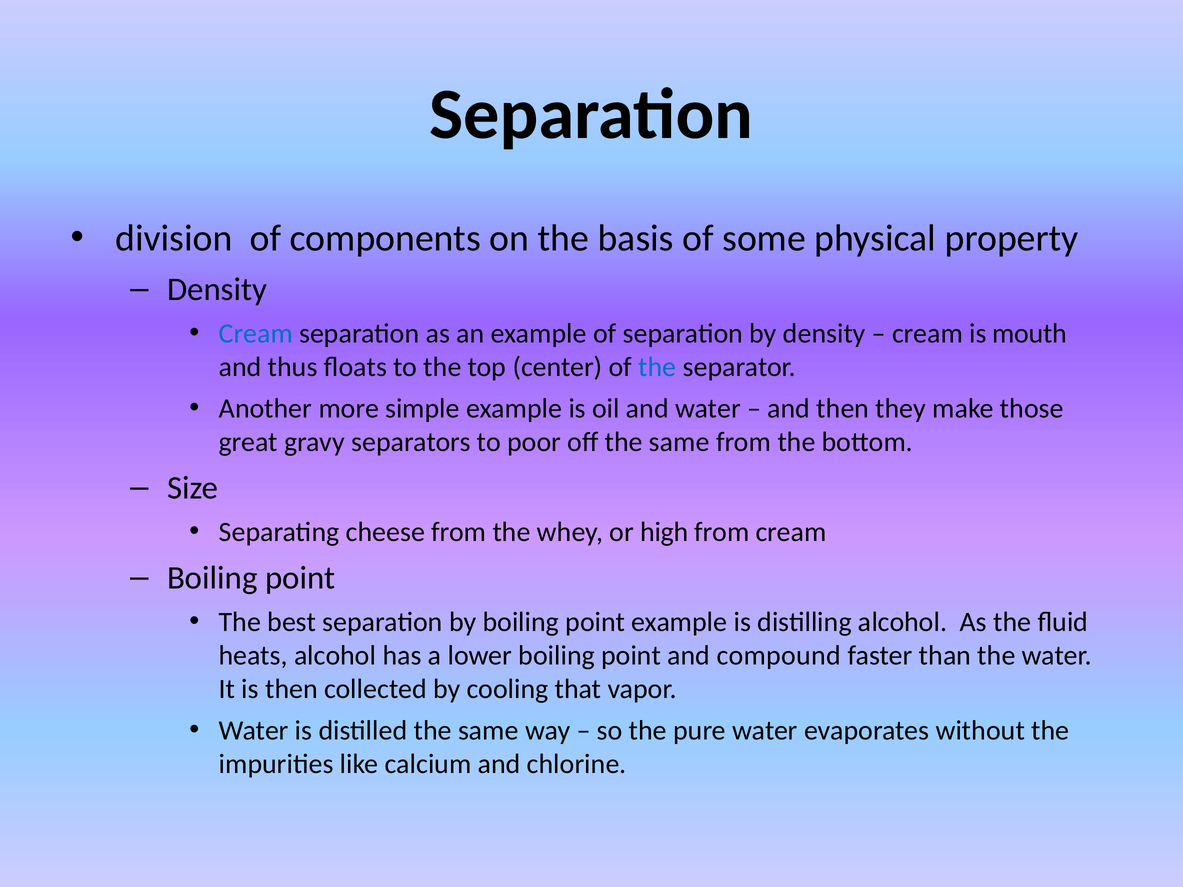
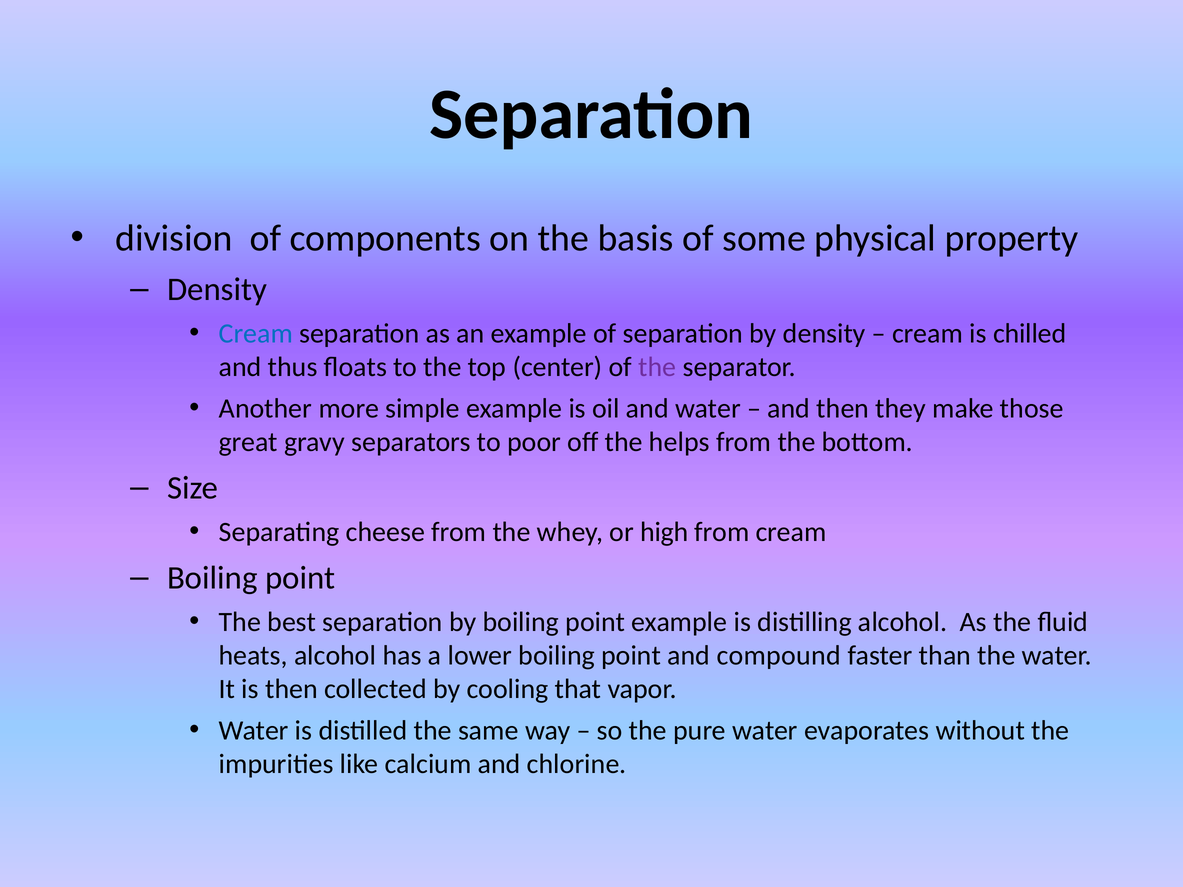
mouth: mouth -> chilled
the at (657, 367) colour: blue -> purple
off the same: same -> helps
